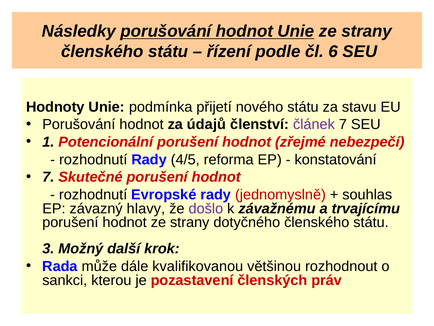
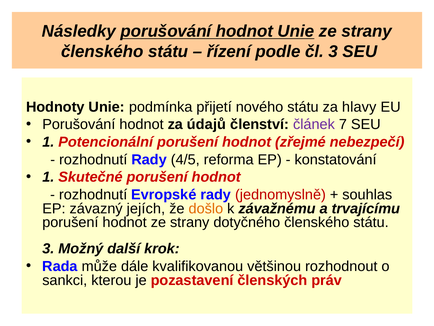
čl 6: 6 -> 3
stavu: stavu -> hlavy
7 at (48, 177): 7 -> 1
hlavy: hlavy -> jejích
došlo colour: purple -> orange
